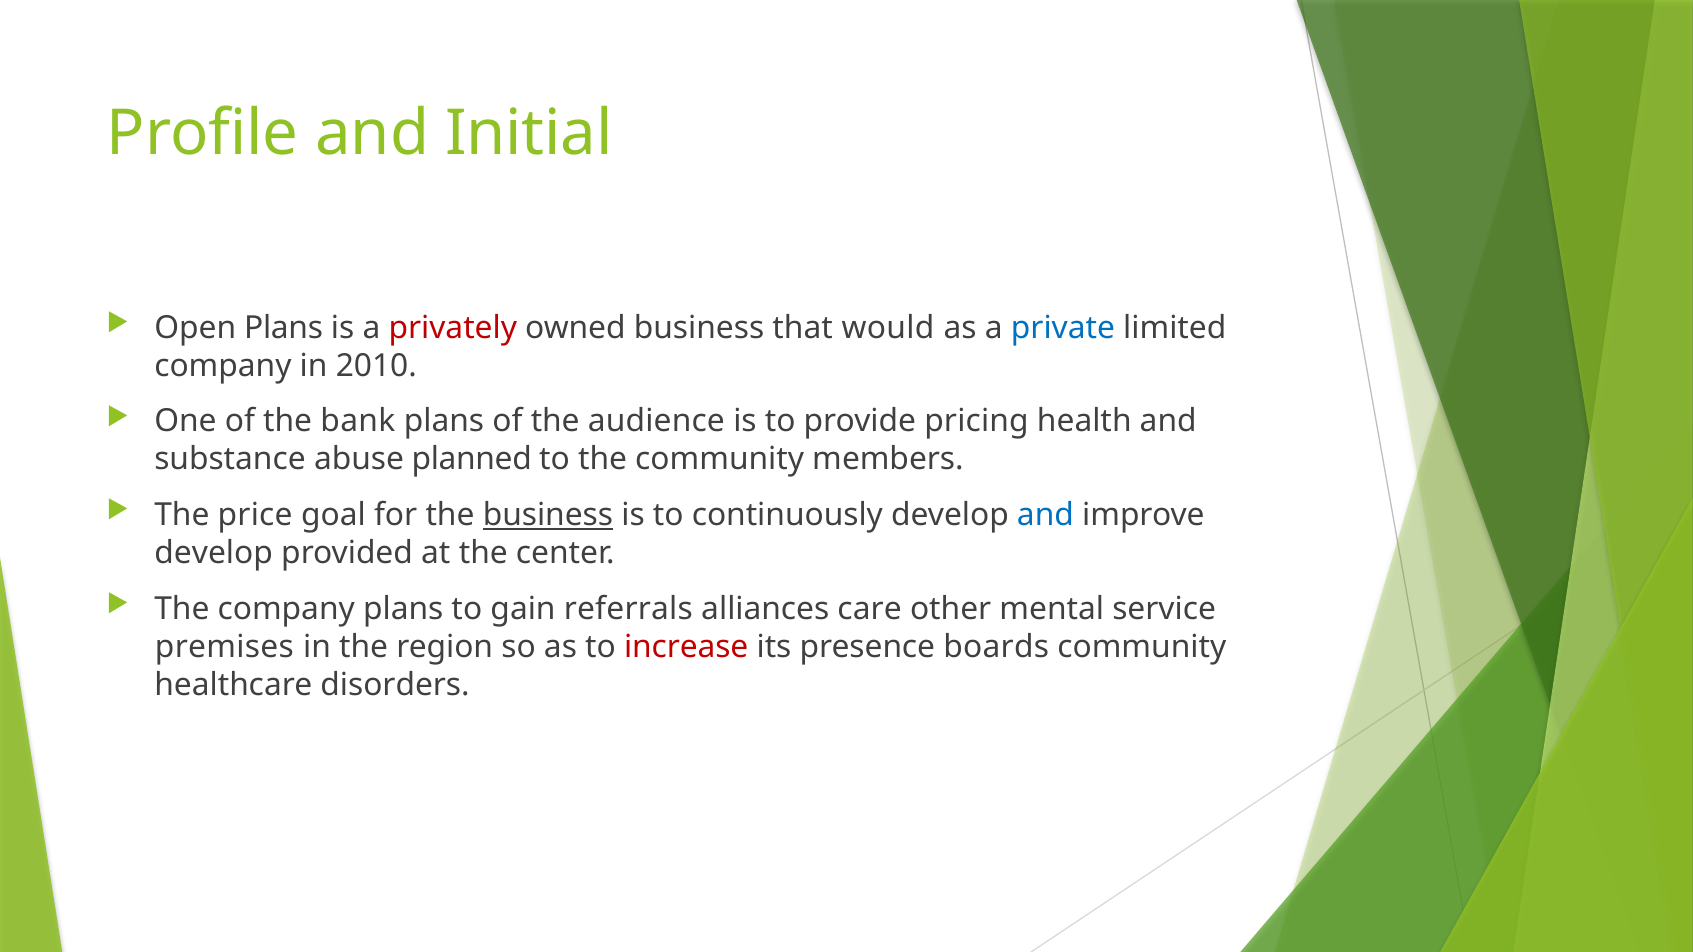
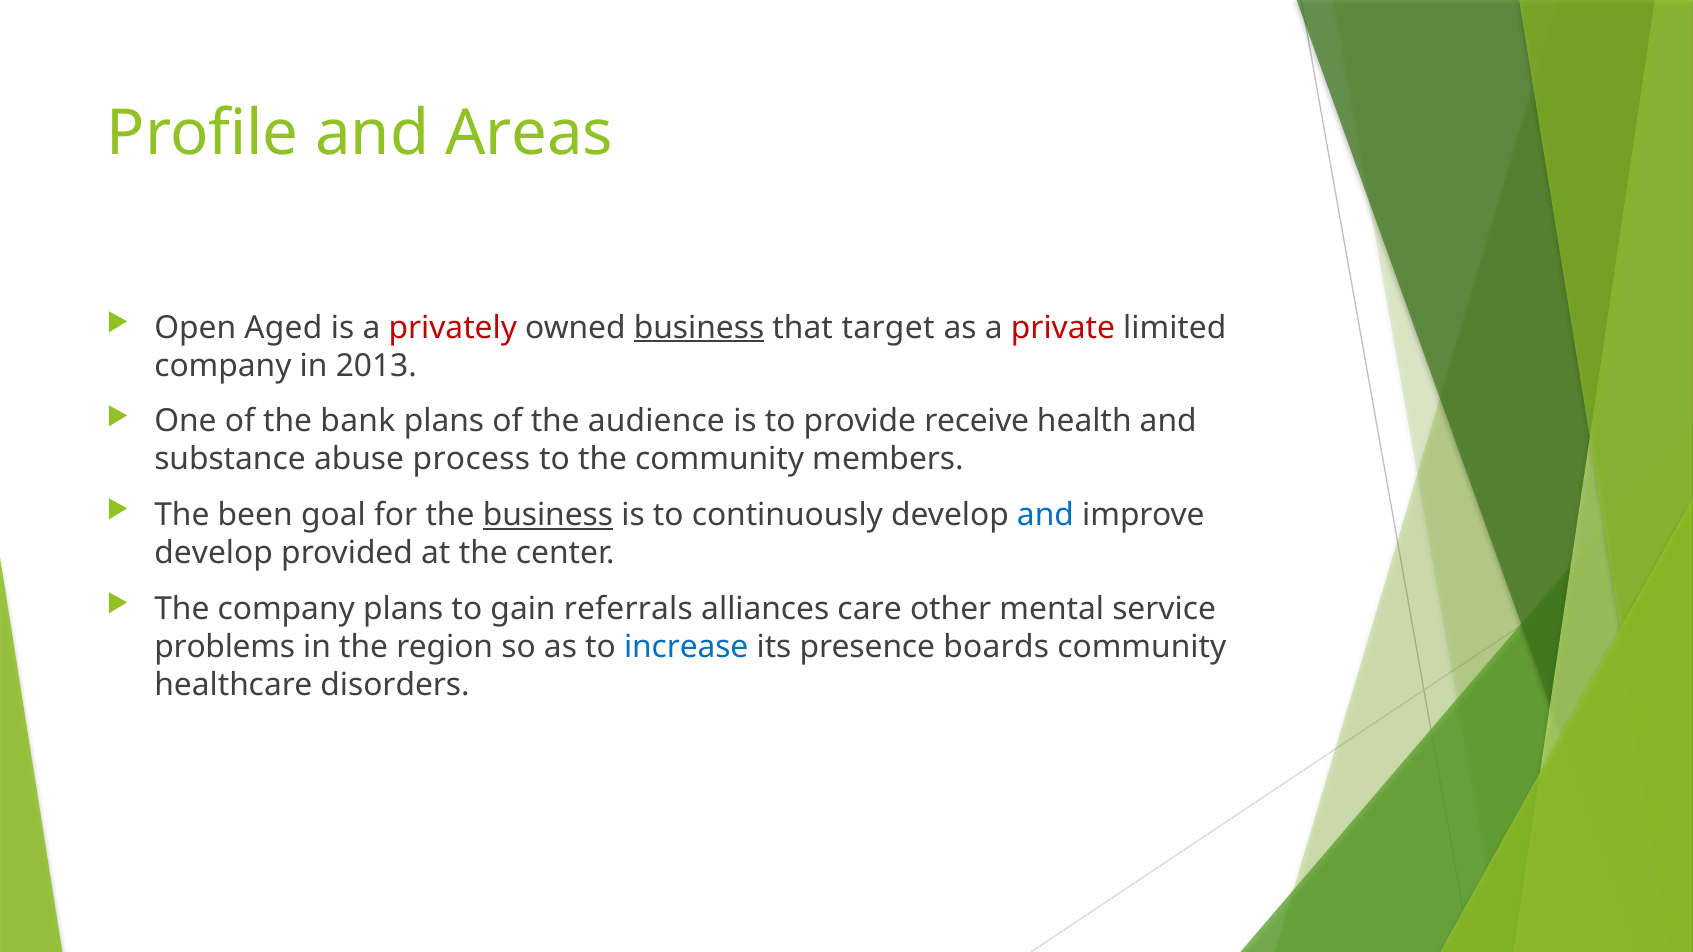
Initial: Initial -> Areas
Open Plans: Plans -> Aged
business at (699, 328) underline: none -> present
would: would -> target
private colour: blue -> red
2010: 2010 -> 2013
pricing: pricing -> receive
planned: planned -> process
price: price -> been
premises: premises -> problems
increase colour: red -> blue
